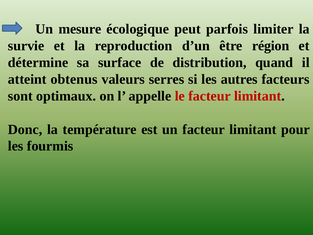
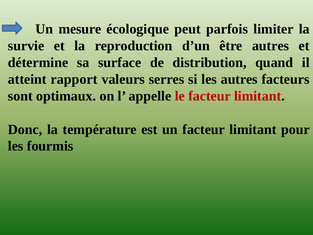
être région: région -> autres
obtenus: obtenus -> rapport
